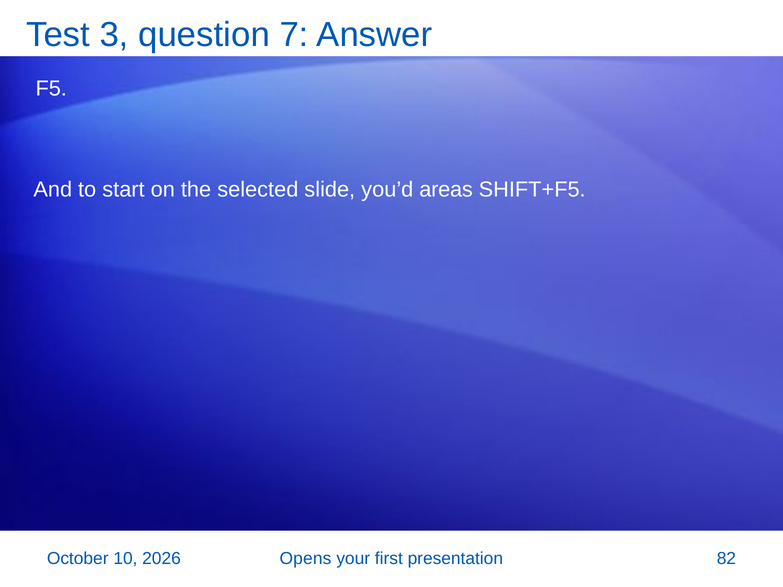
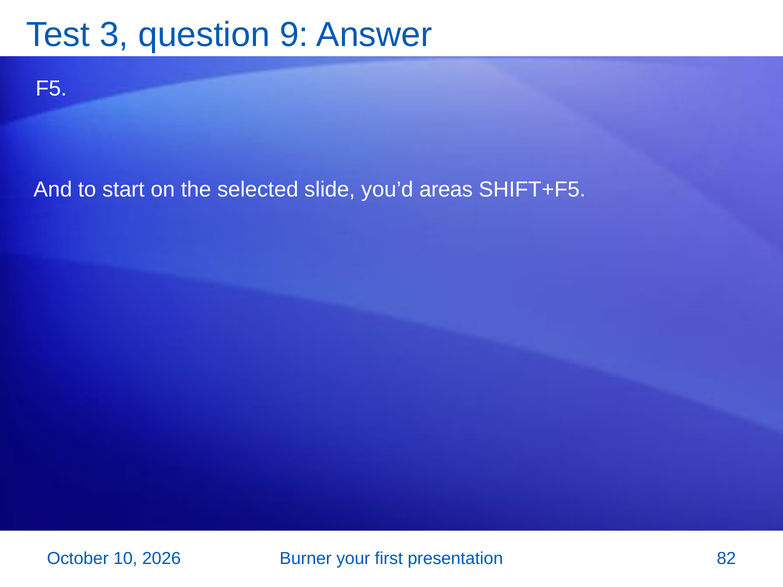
7: 7 -> 9
Opens: Opens -> Burner
